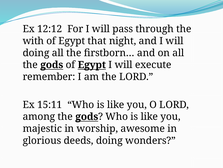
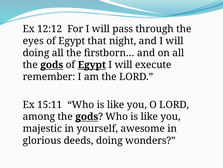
with: with -> eyes
worship: worship -> yourself
